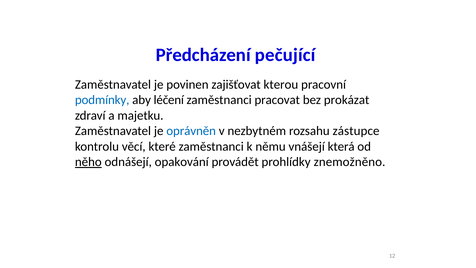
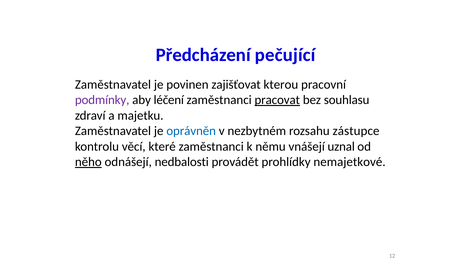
podmínky colour: blue -> purple
pracovat underline: none -> present
prokázat: prokázat -> souhlasu
která: která -> uznal
opakování: opakování -> nedbalosti
znemožněno: znemožněno -> nemajetkové
